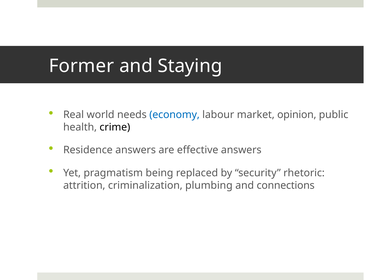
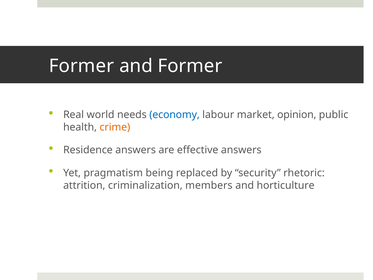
and Staying: Staying -> Former
crime colour: black -> orange
plumbing: plumbing -> members
connections: connections -> horticulture
